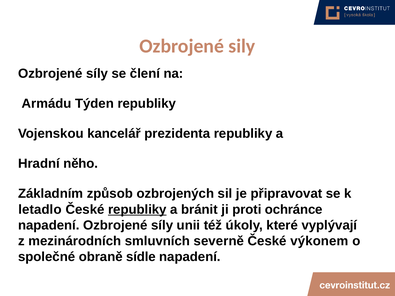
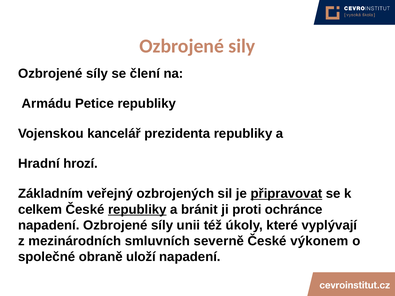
Týden: Týden -> Petice
něho: něho -> hrozí
způsob: způsob -> veřejný
připravovat underline: none -> present
letadlo: letadlo -> celkem
sídle: sídle -> uloží
